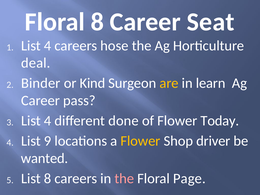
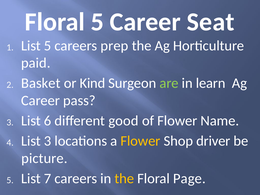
Floral 8: 8 -> 5
1 List 4: 4 -> 5
hose: hose -> prep
deal: deal -> paid
Binder: Binder -> Basket
are colour: yellow -> light green
4 at (48, 121): 4 -> 6
done: done -> good
Today: Today -> Name
List 9: 9 -> 3
wanted: wanted -> picture
List 8: 8 -> 7
the at (124, 179) colour: pink -> yellow
